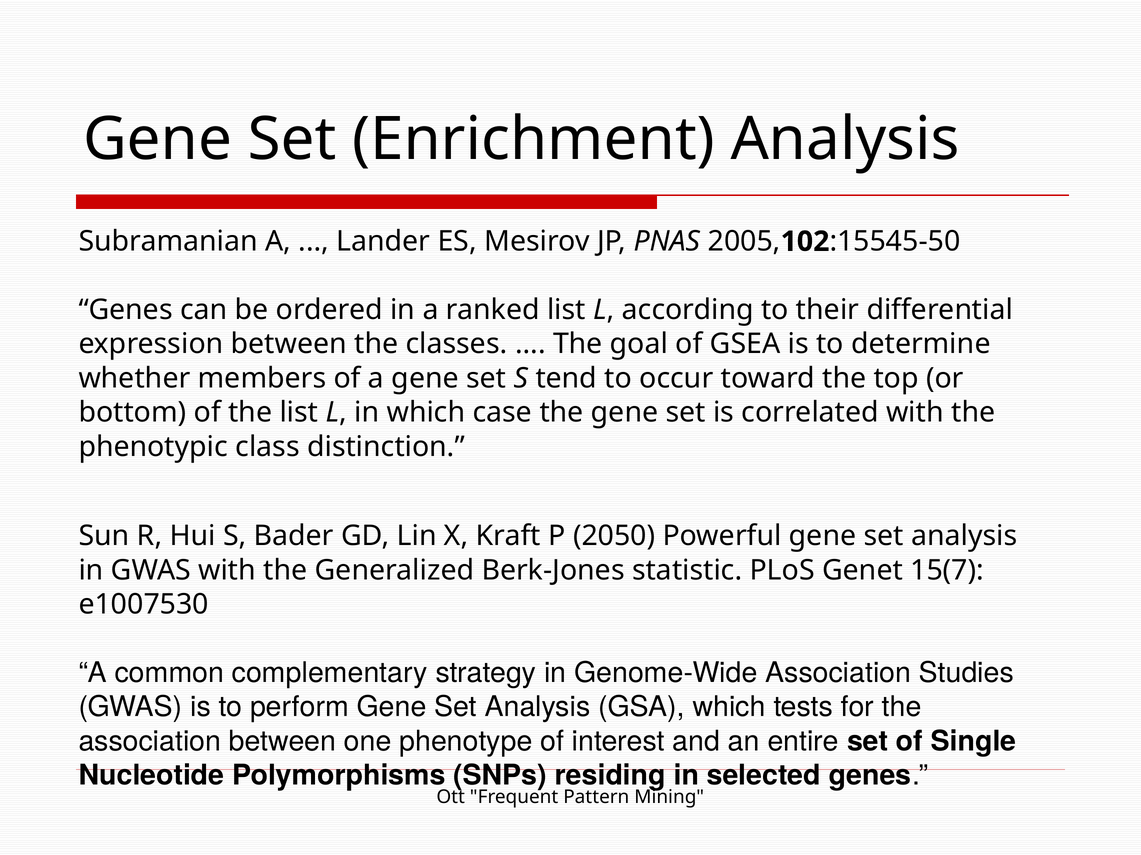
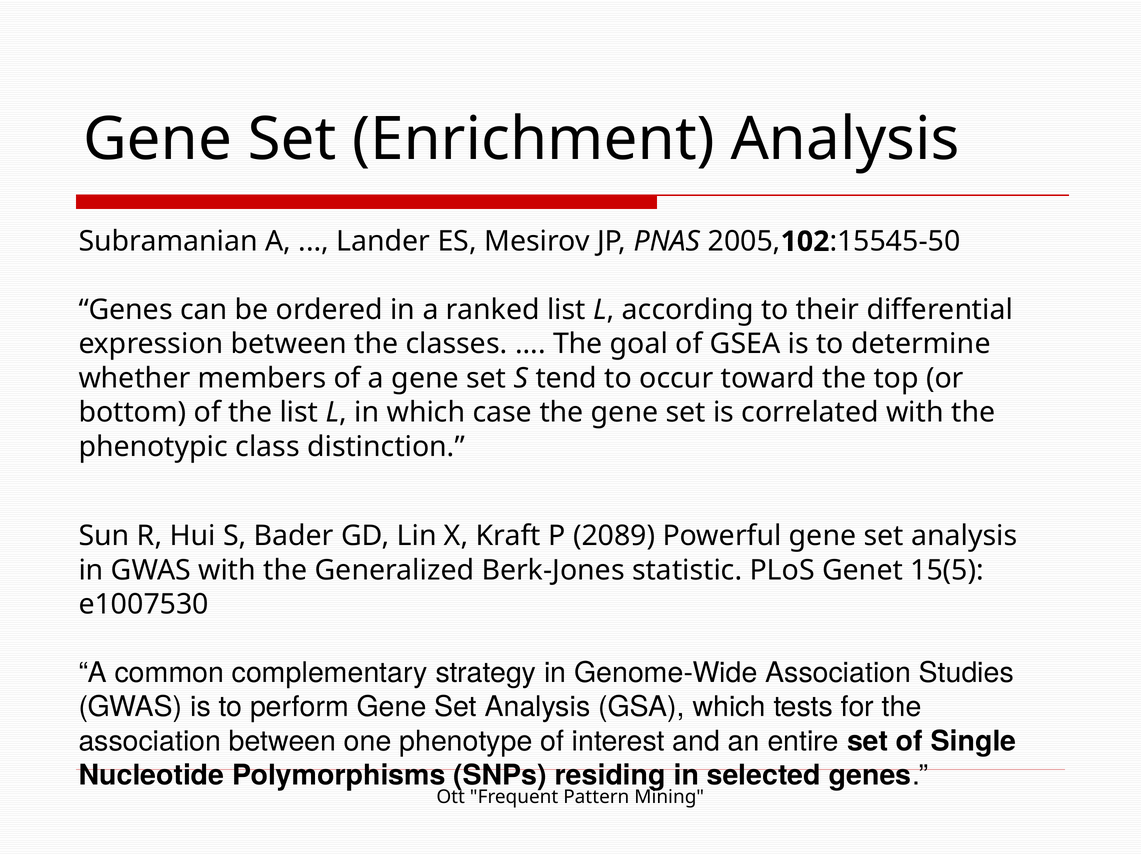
2050: 2050 -> 2089
15(7: 15(7 -> 15(5
